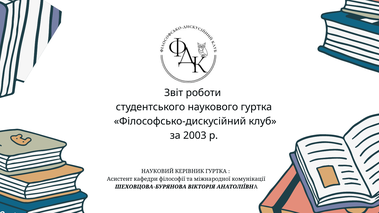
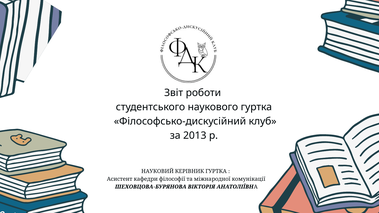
2003: 2003 -> 2013
